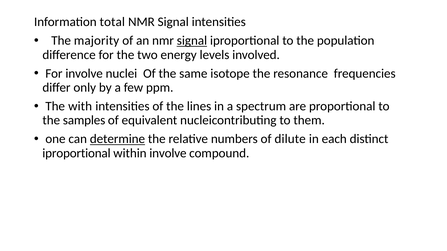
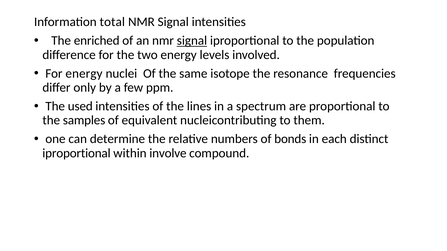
majority: majority -> enriched
For involve: involve -> energy
with: with -> used
determine underline: present -> none
dilute: dilute -> bonds
